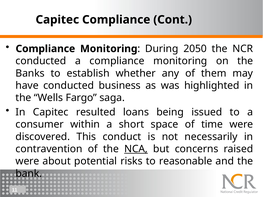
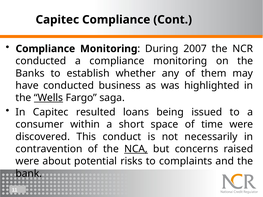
2050: 2050 -> 2007
Wells underline: none -> present
reasonable: reasonable -> complaints
